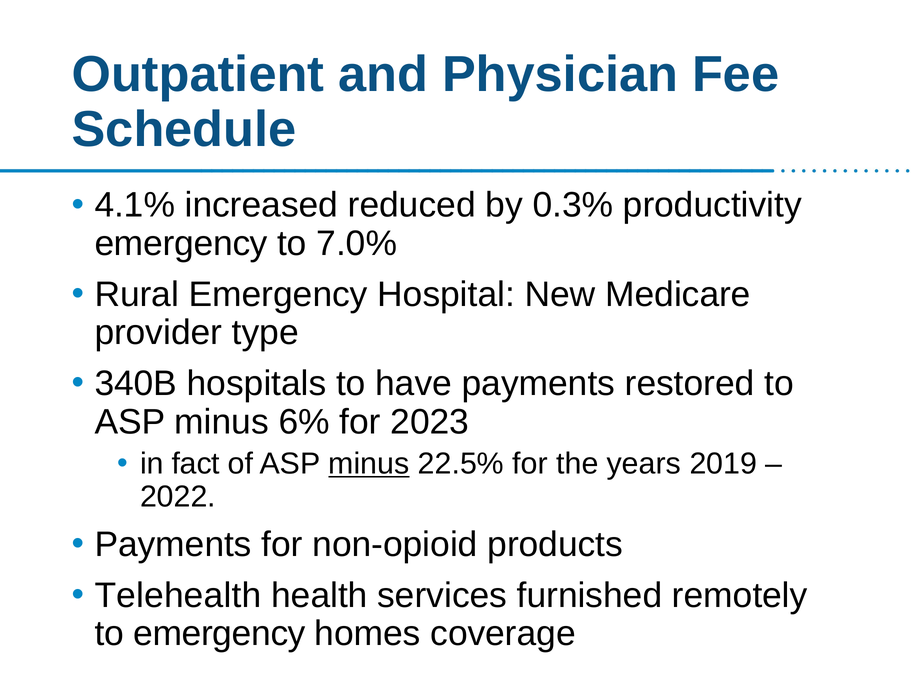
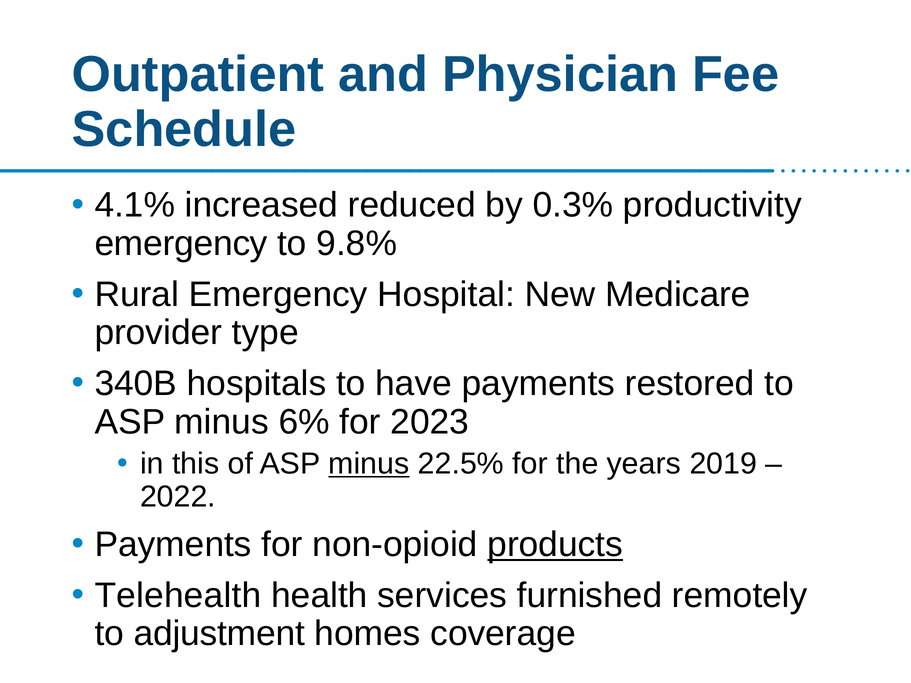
7.0%: 7.0% -> 9.8%
fact: fact -> this
products underline: none -> present
to emergency: emergency -> adjustment
